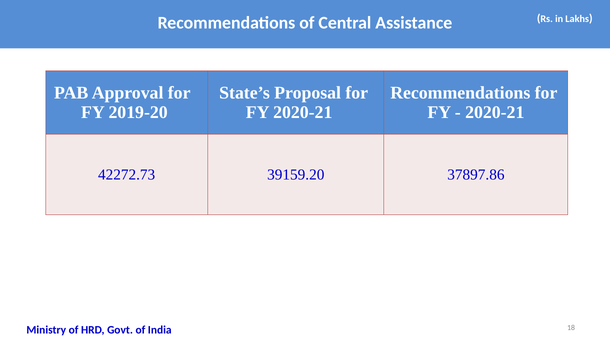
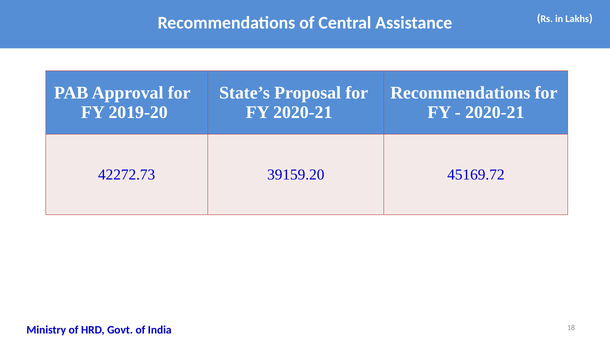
37897.86: 37897.86 -> 45169.72
